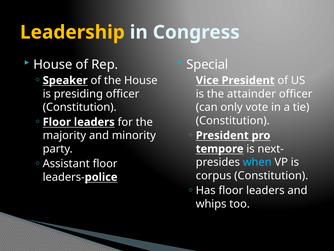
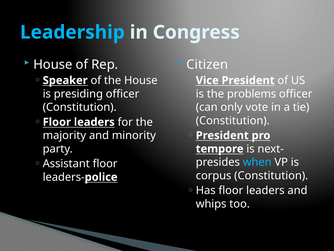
Leadership colour: yellow -> light blue
Special: Special -> Citizen
attainder: attainder -> problems
